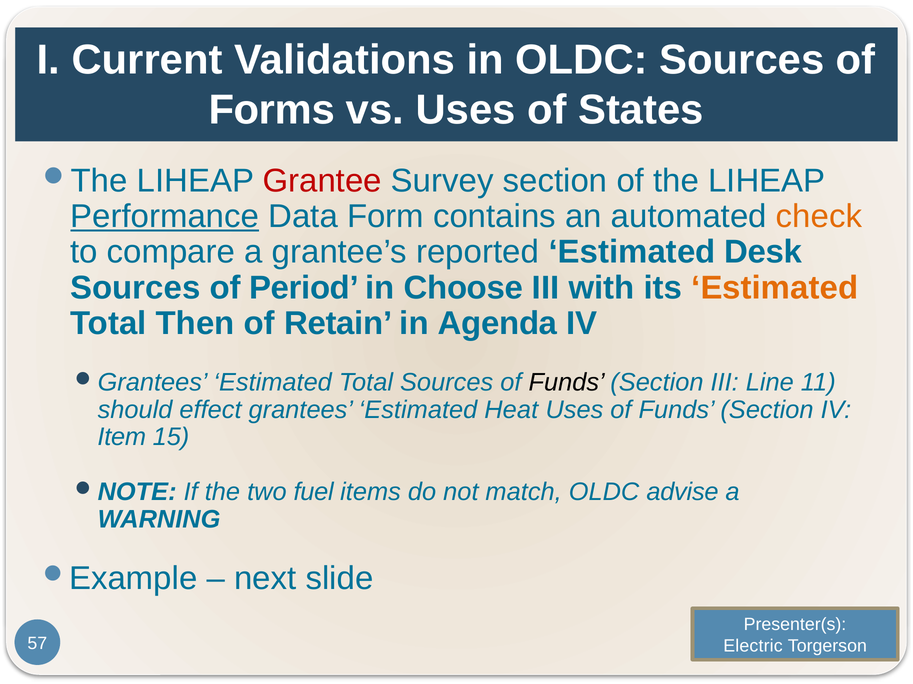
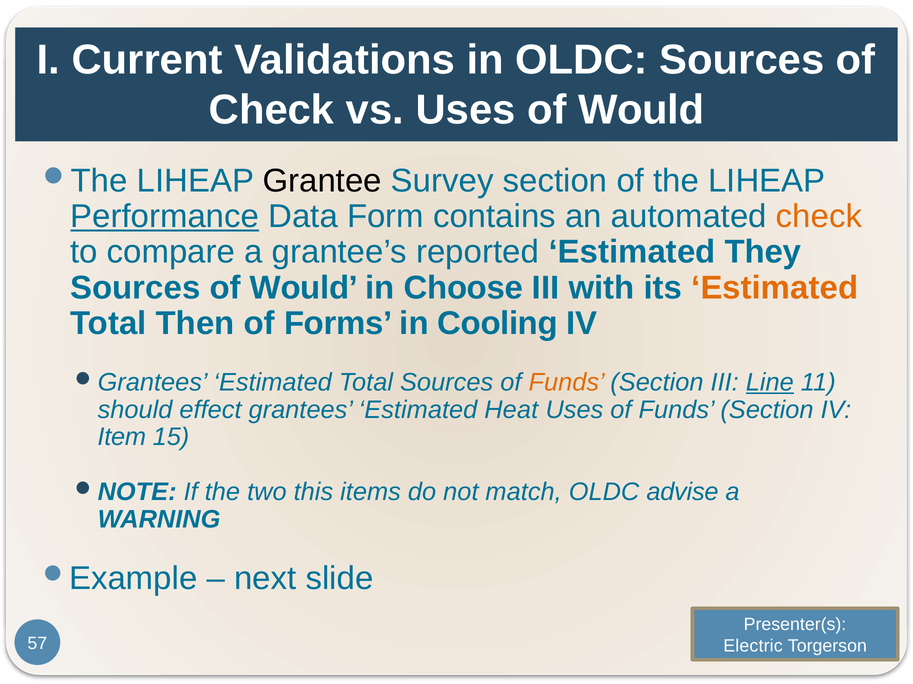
Forms at (272, 110): Forms -> Check
Uses of States: States -> Would
Grantee colour: red -> black
Desk: Desk -> They
Sources of Period: Period -> Would
Retain: Retain -> Forms
Agenda: Agenda -> Cooling
Funds at (567, 383) colour: black -> orange
Line underline: none -> present
fuel: fuel -> this
